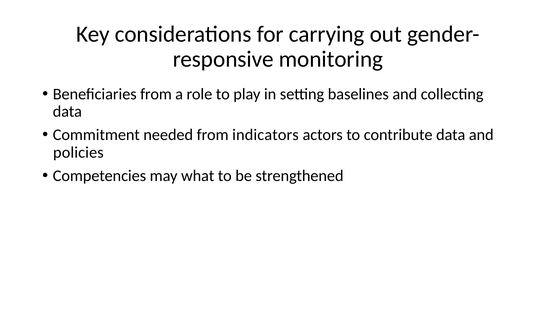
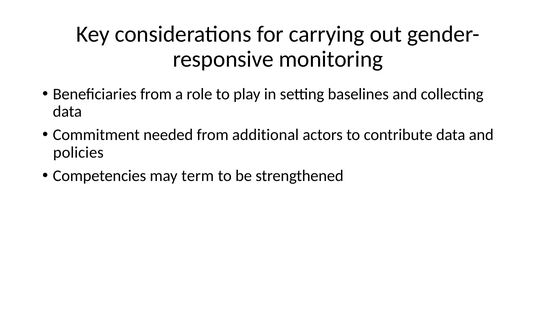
indicators: indicators -> additional
what: what -> term
